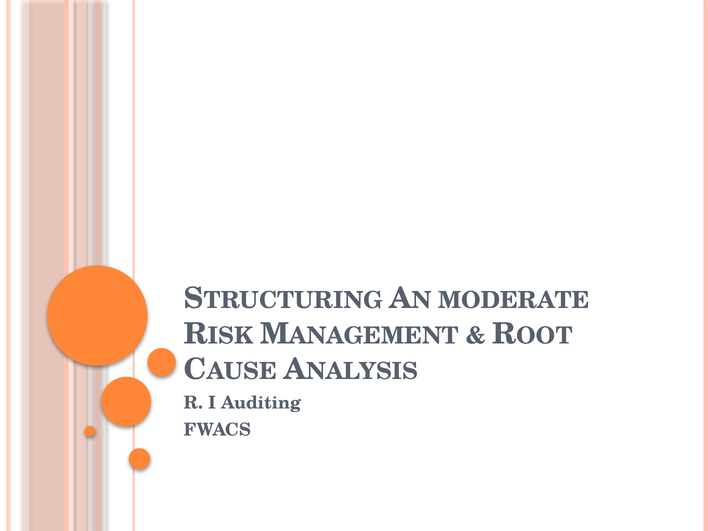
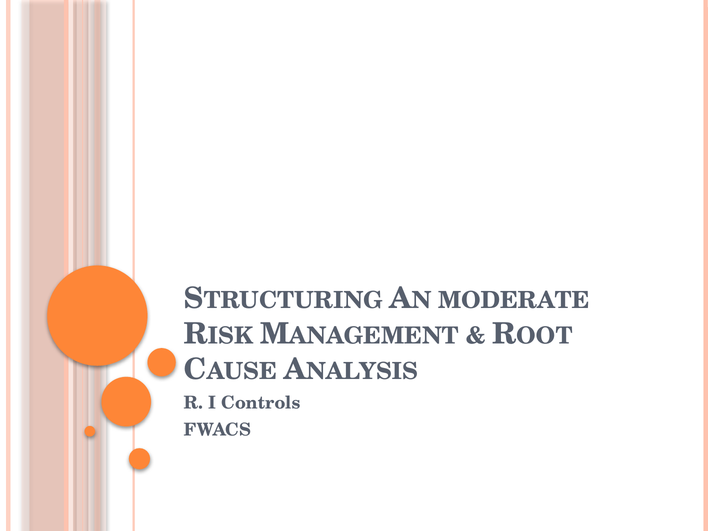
Auditing: Auditing -> Controls
